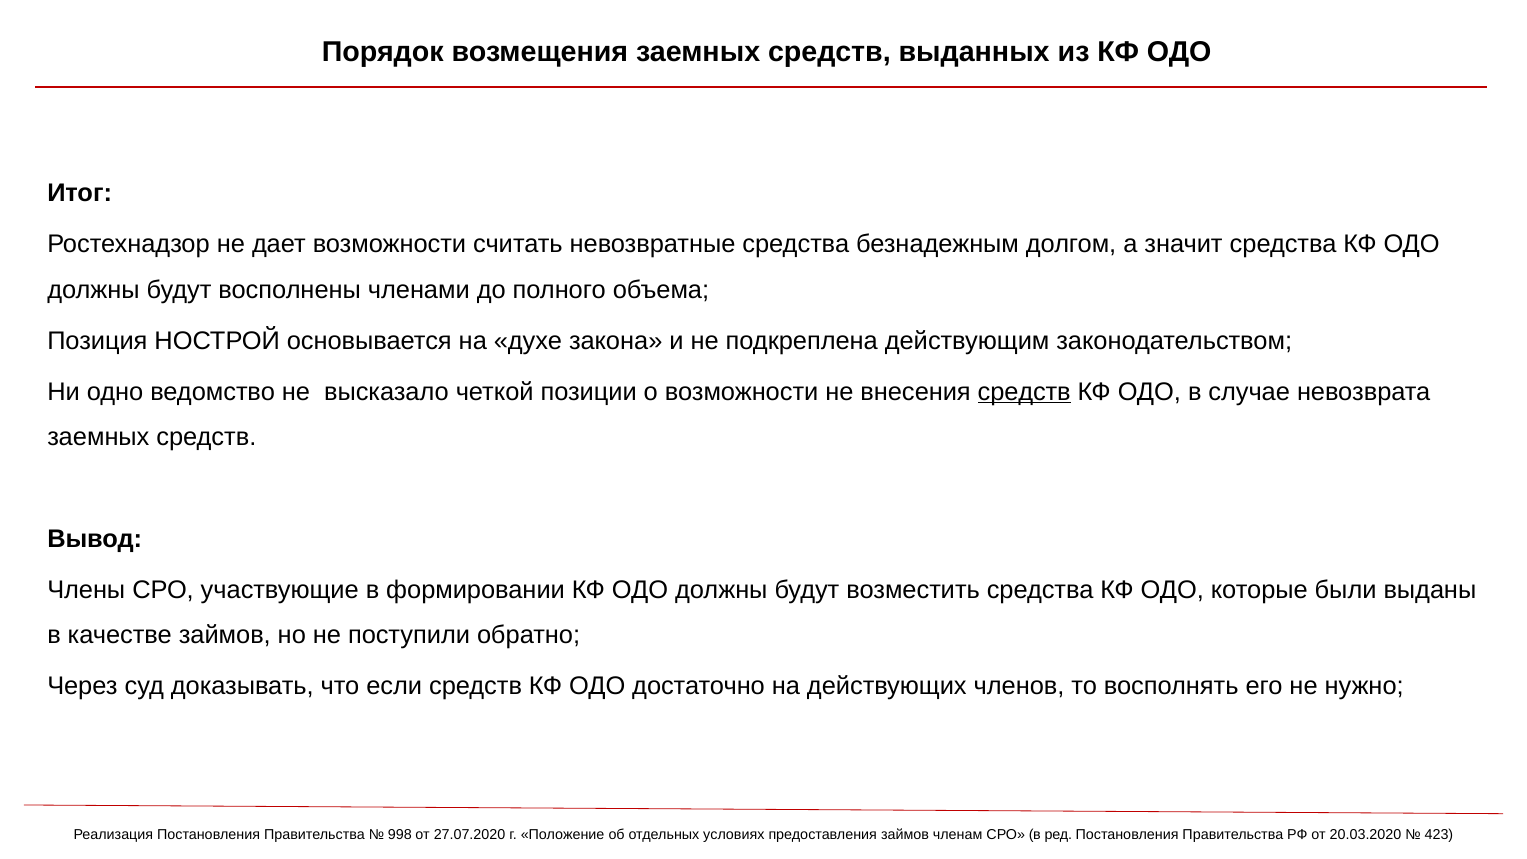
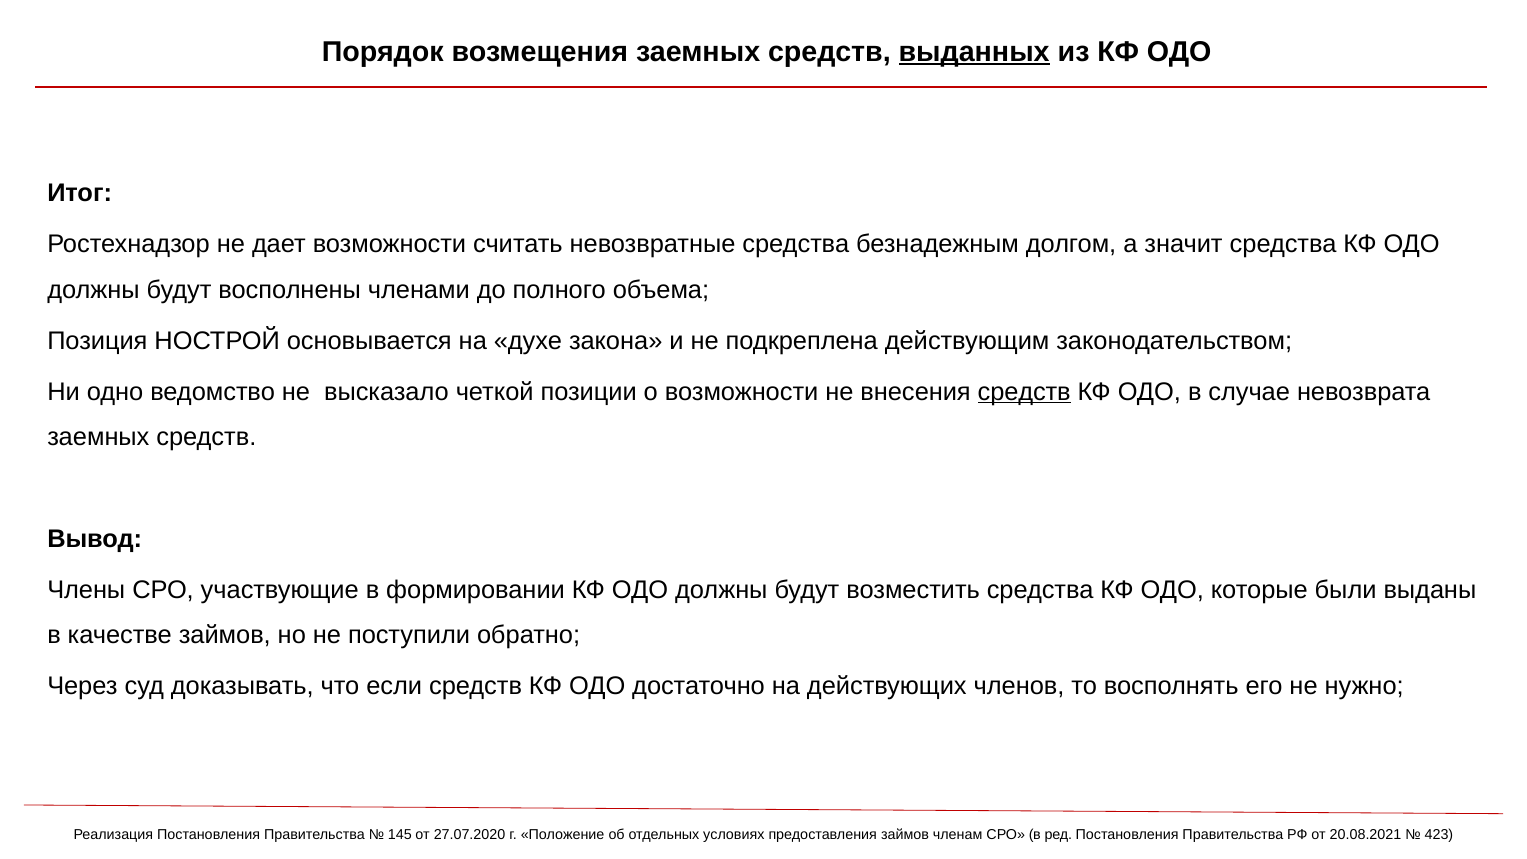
выданных underline: none -> present
998: 998 -> 145
20.03.2020: 20.03.2020 -> 20.08.2021
